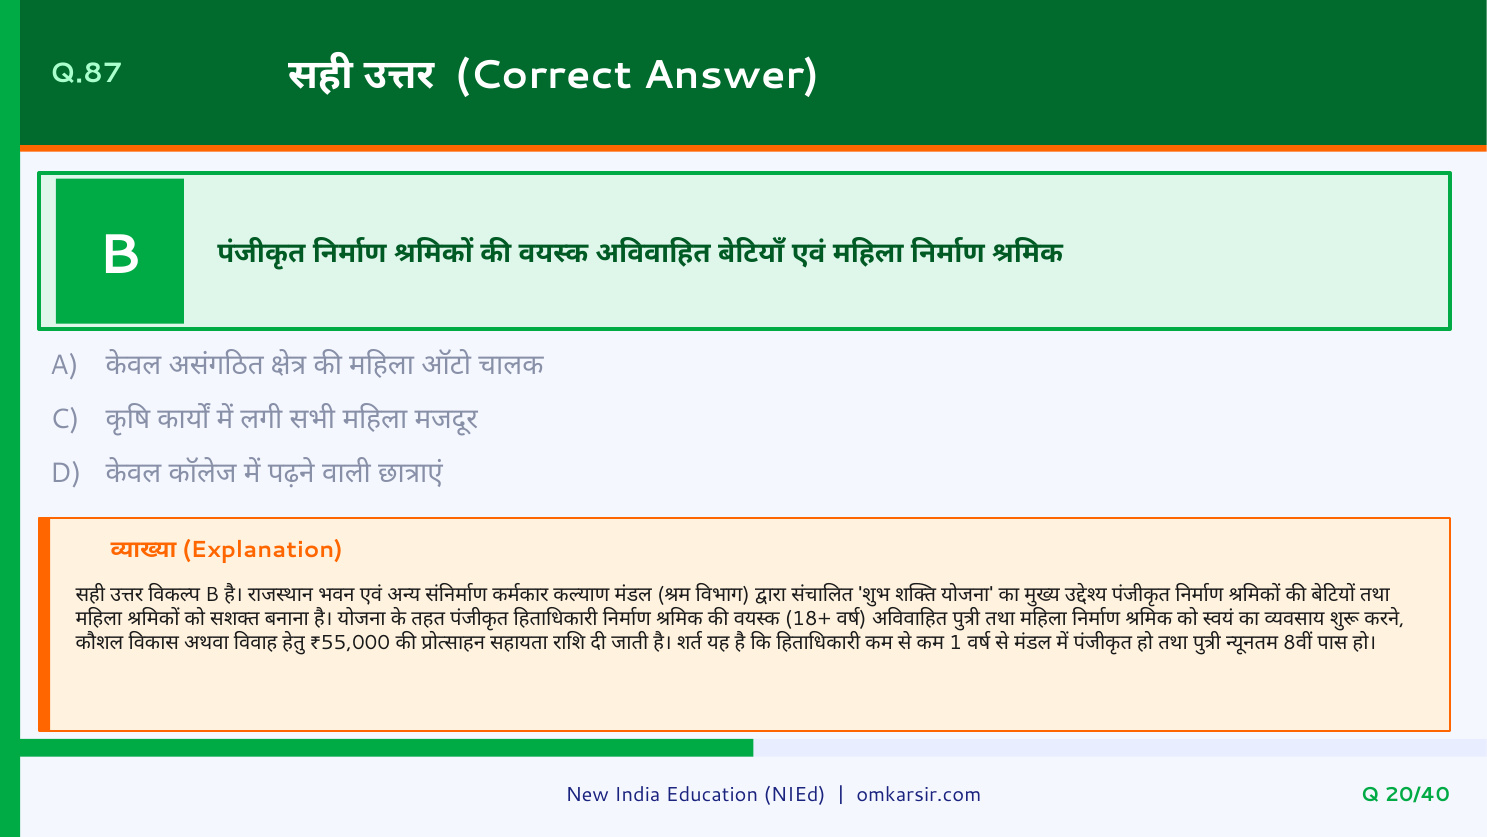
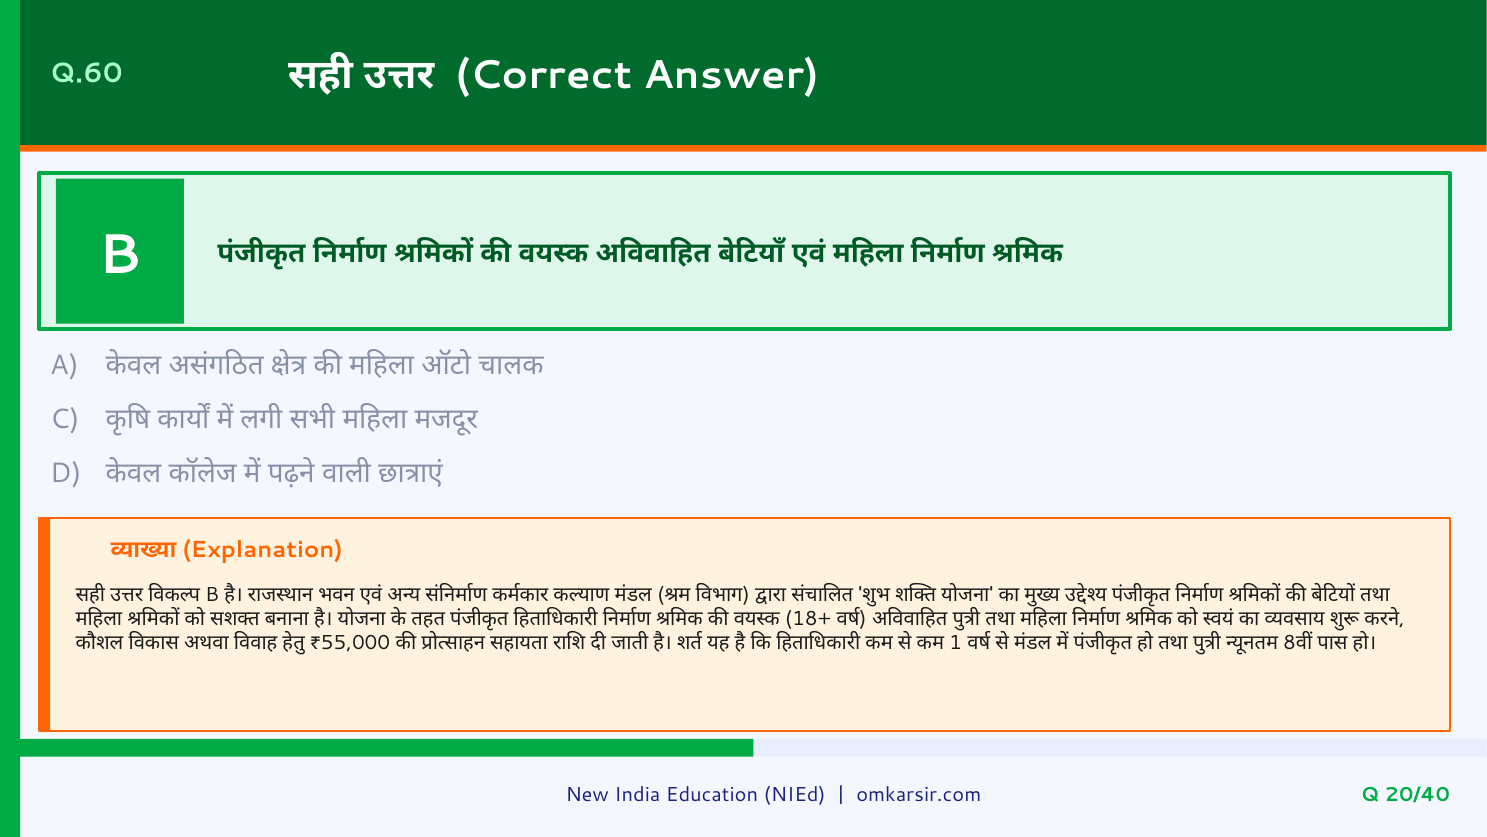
Q.87: Q.87 -> Q.60
